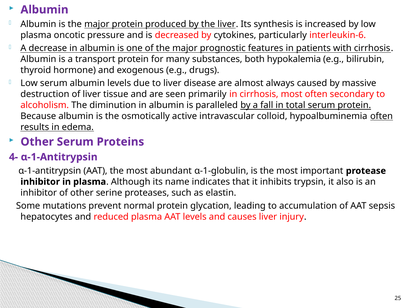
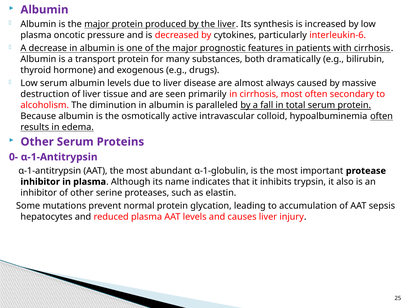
hypokalemia: hypokalemia -> dramatically
4-: 4- -> 0-
